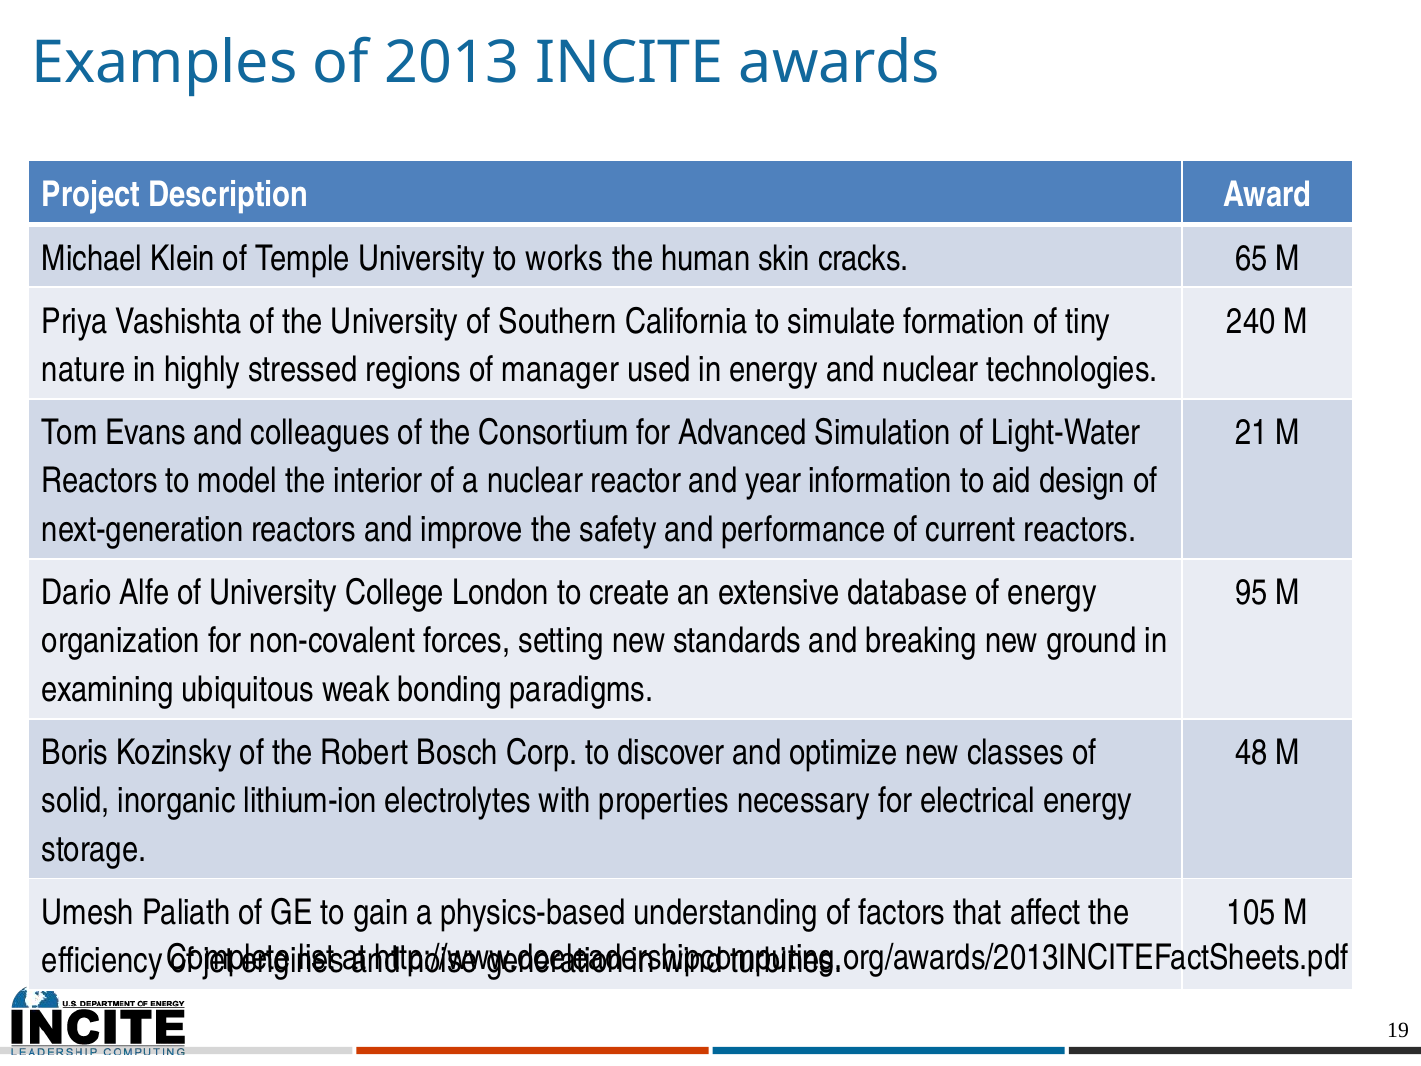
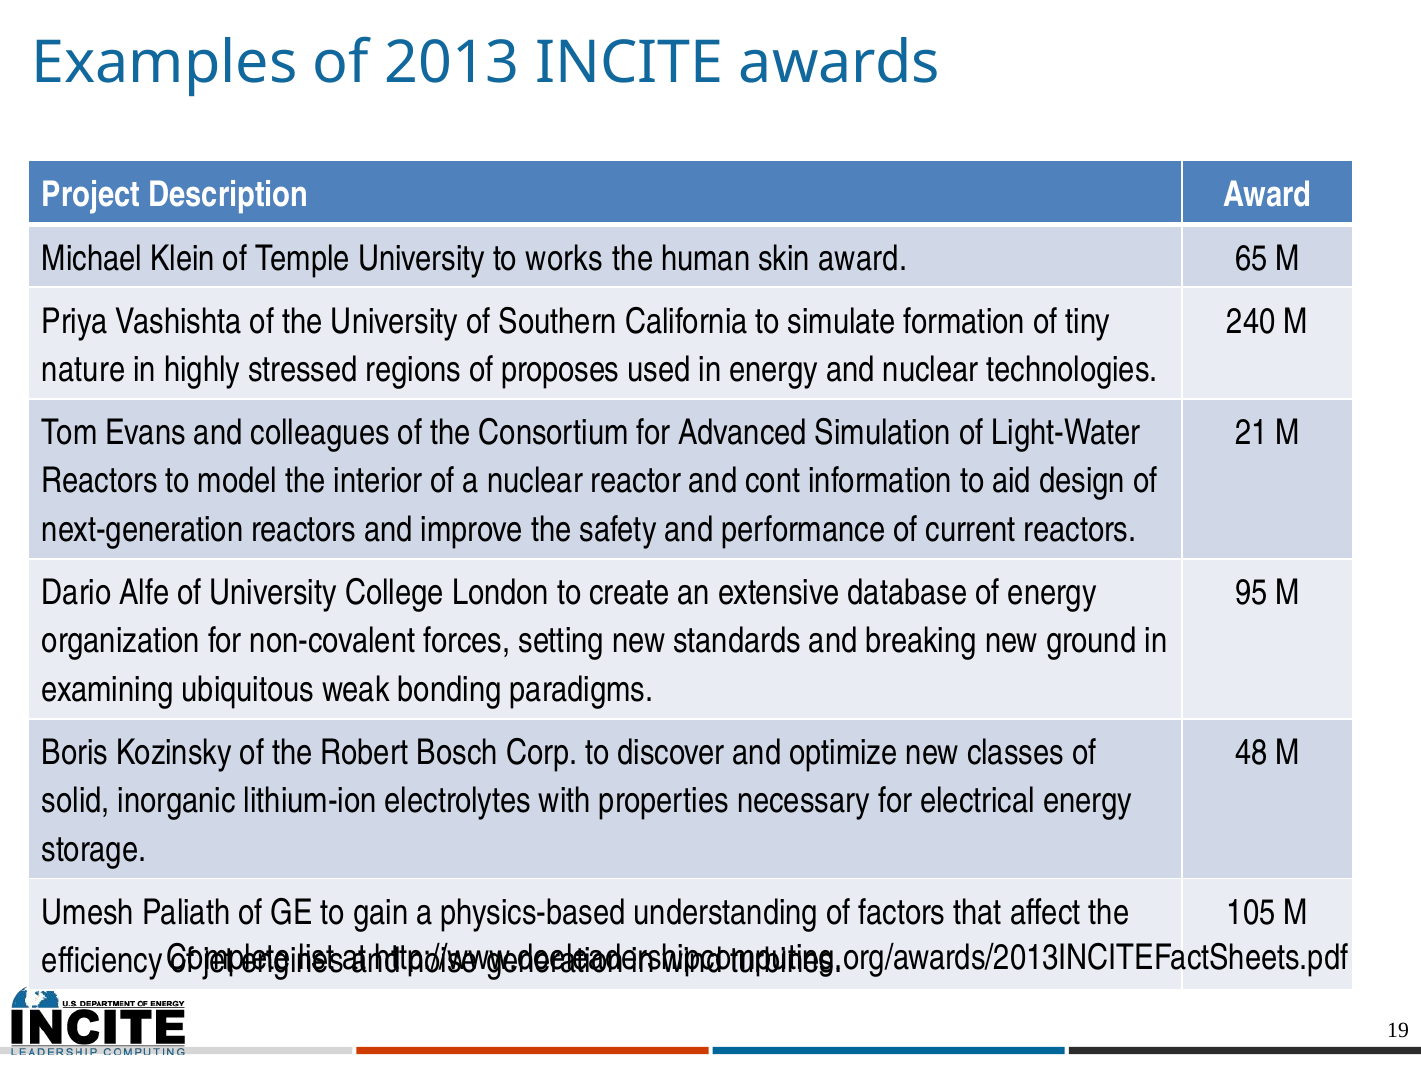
skin cracks: cracks -> award
manager: manager -> proposes
year: year -> cont
